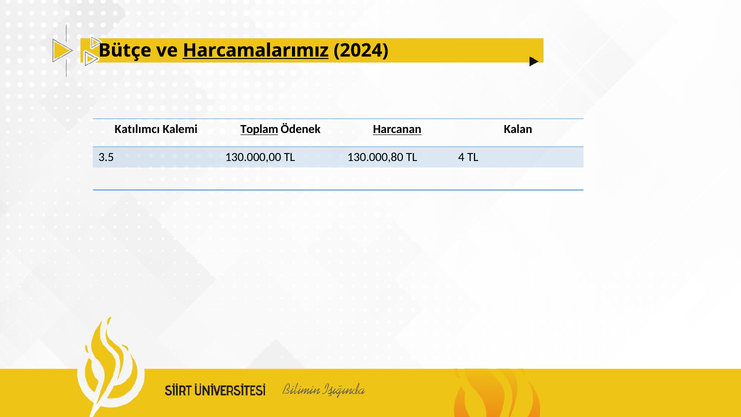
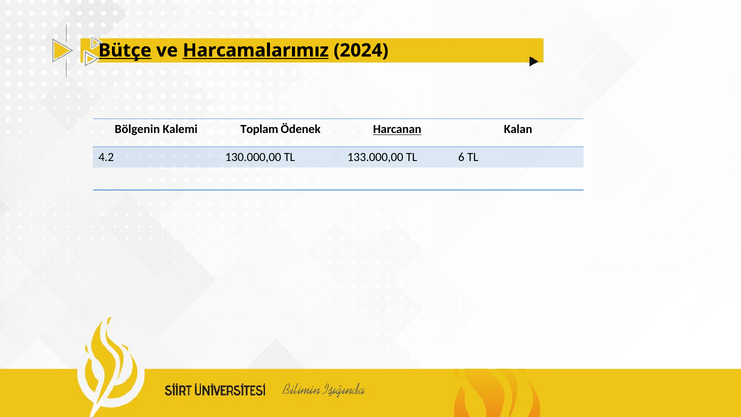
Bütçe underline: none -> present
Katılımcı: Katılımcı -> Bölgenin
Toplam underline: present -> none
3.5: 3.5 -> 4.2
130.000,80: 130.000,80 -> 133.000,00
4: 4 -> 6
